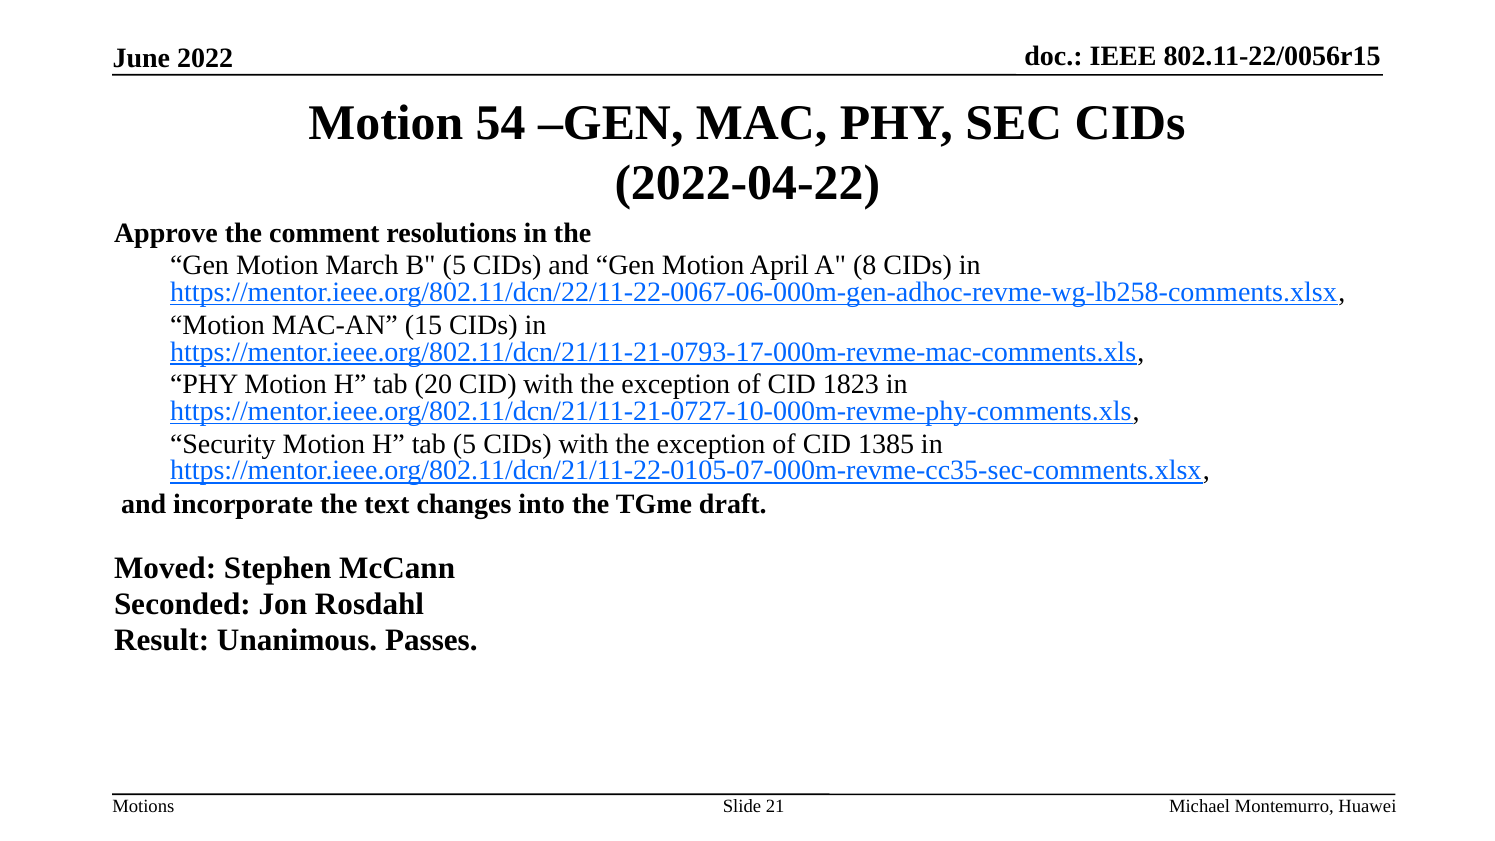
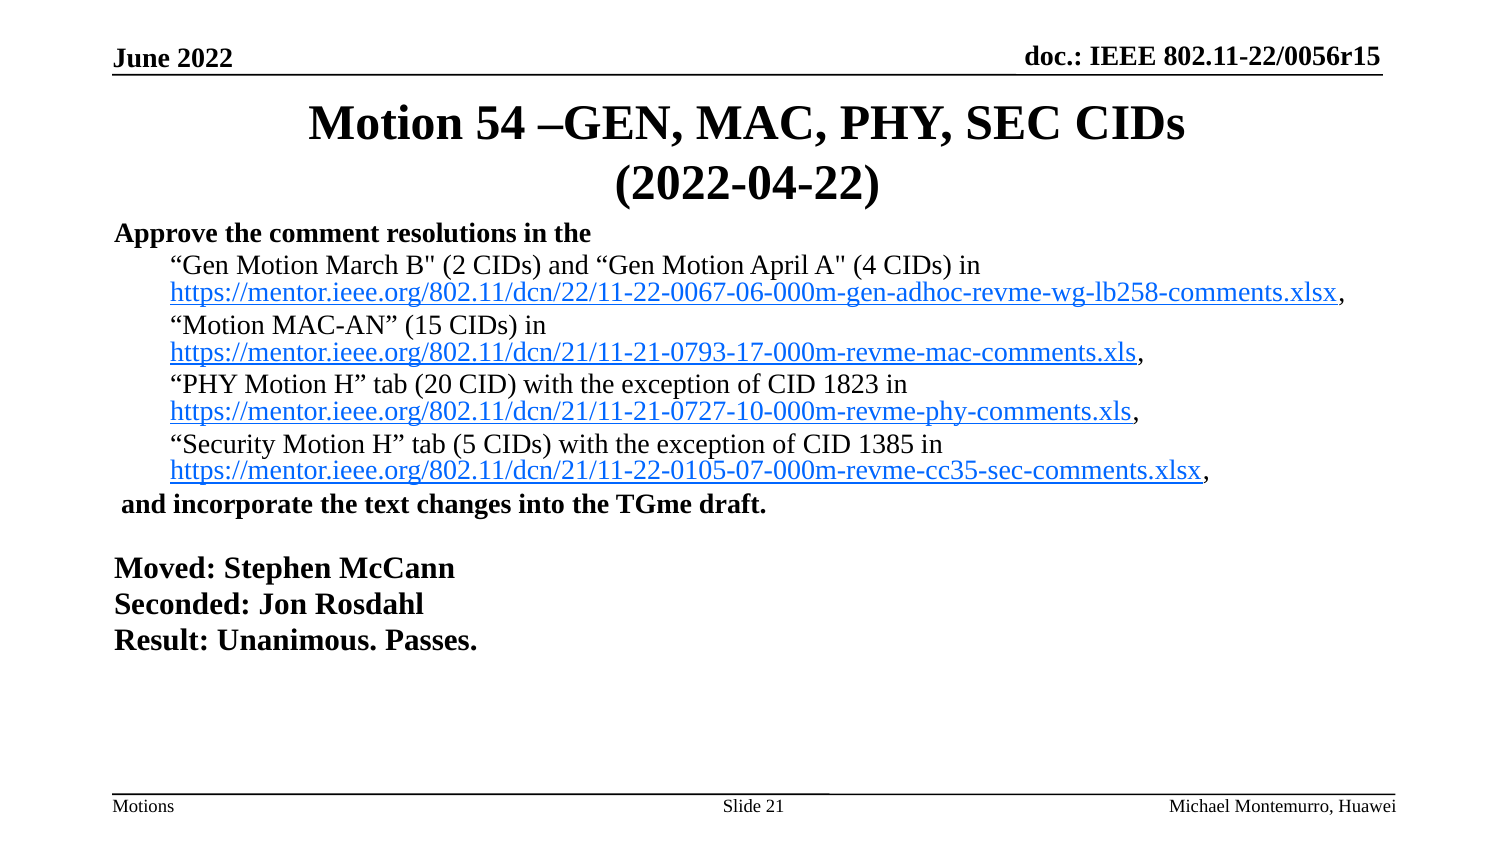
B 5: 5 -> 2
8: 8 -> 4
